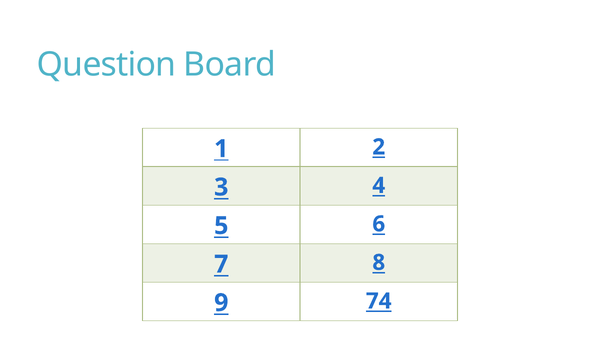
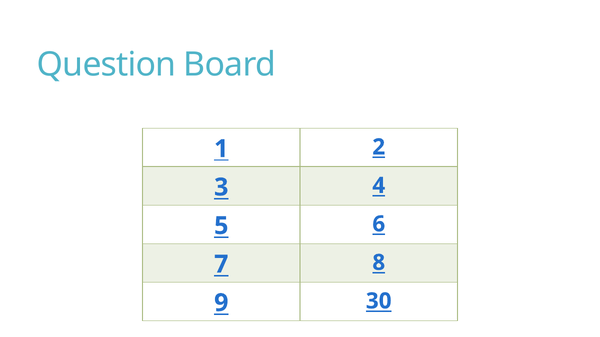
74: 74 -> 30
